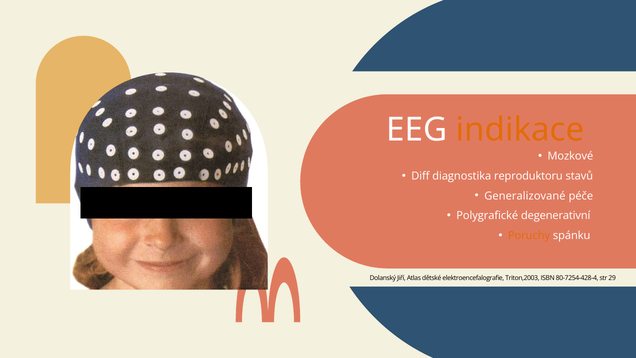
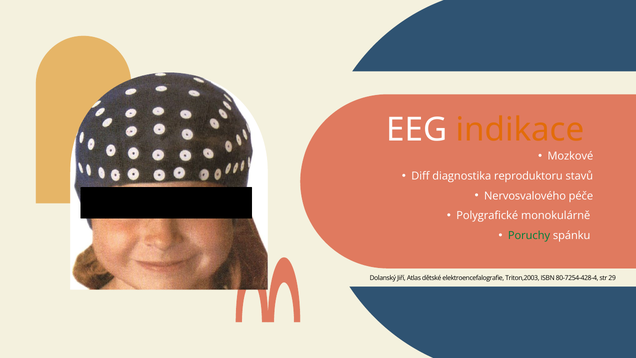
Generalizované: Generalizované -> Nervosvalového
degenerativní: degenerativní -> monokulárně
Poruchy colour: orange -> green
